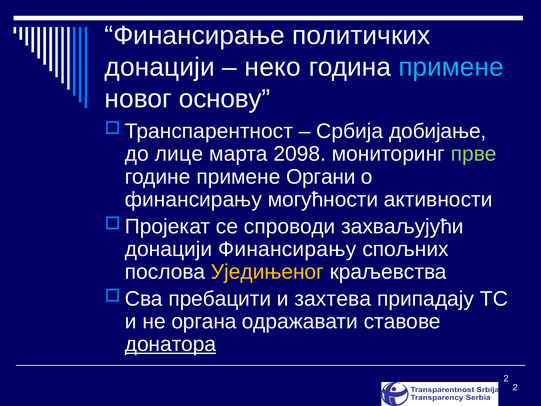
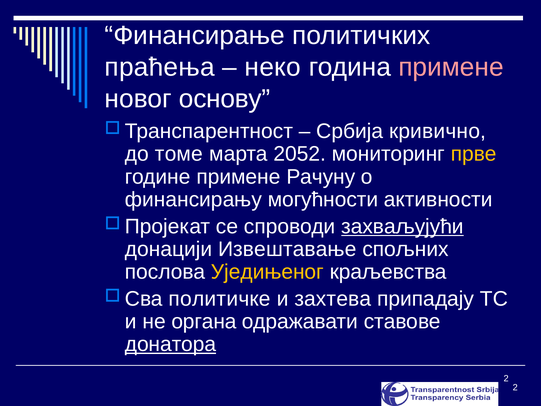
донацији at (160, 67): донацији -> праћења
примене at (451, 67) colour: light blue -> pink
добијање: добијање -> кривично
лице: лице -> томе
2098: 2098 -> 2052
прве colour: light green -> yellow
Органи: Органи -> Рачуну
захваљујући underline: none -> present
донацији Финансирању: Финансирању -> Извештавање
пребацити: пребацити -> политичке
